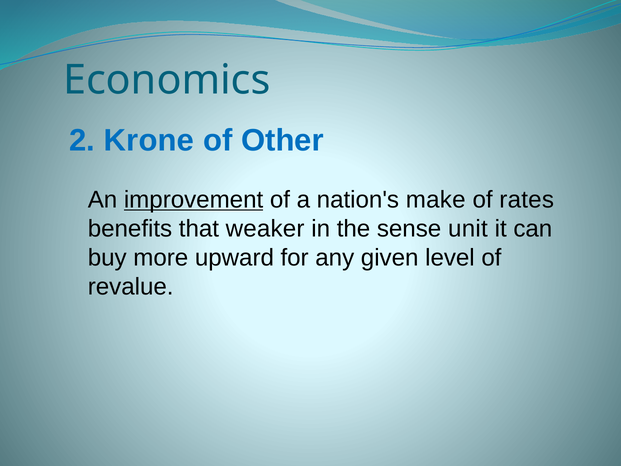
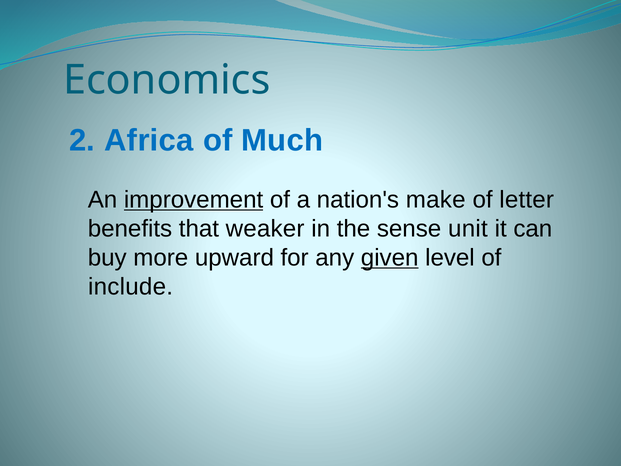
Krone: Krone -> Africa
Other: Other -> Much
rates: rates -> letter
given underline: none -> present
revalue: revalue -> include
